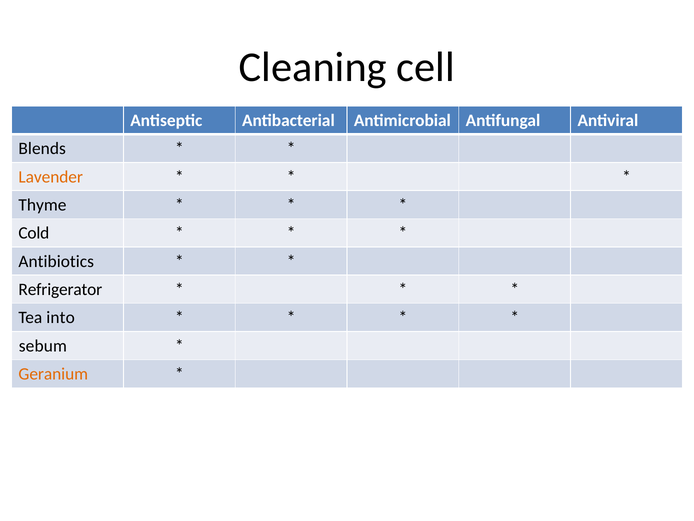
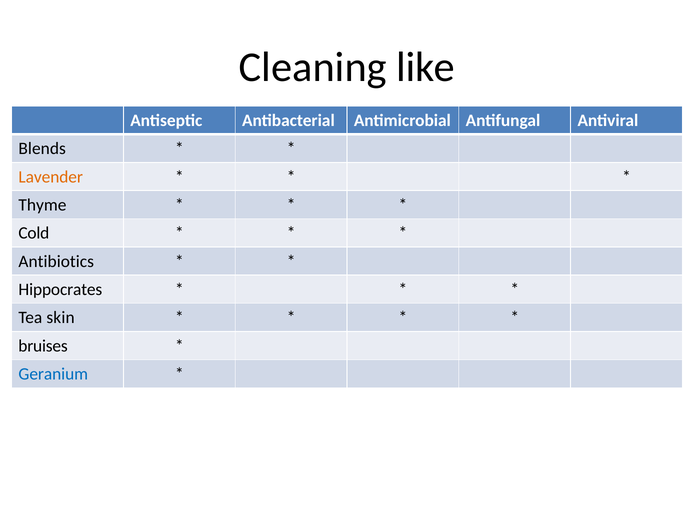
cell: cell -> like
Refrigerator: Refrigerator -> Hippocrates
into: into -> skin
sebum: sebum -> bruises
Geranium colour: orange -> blue
